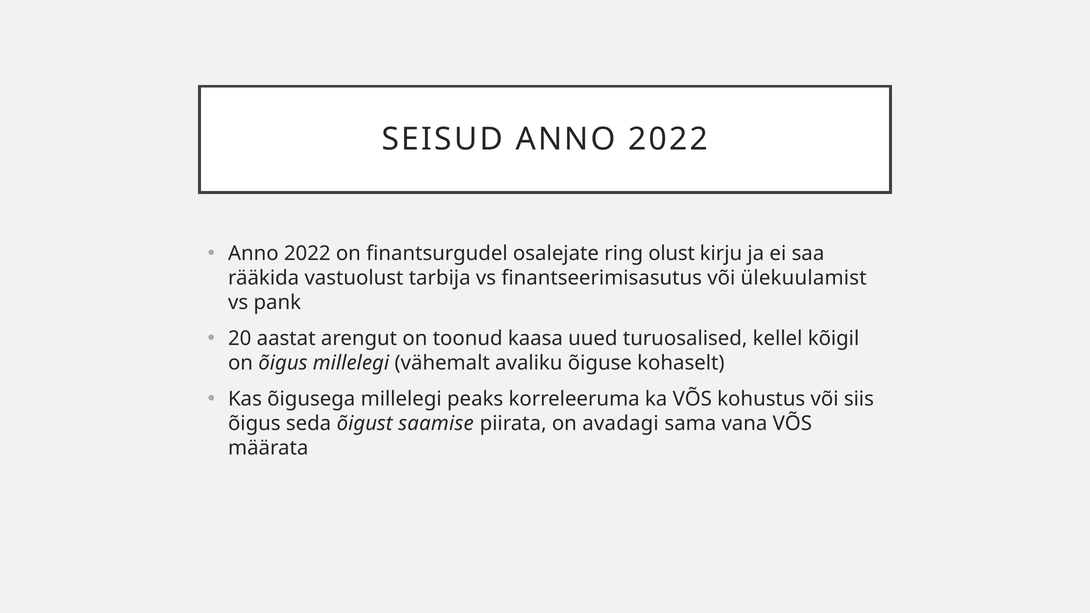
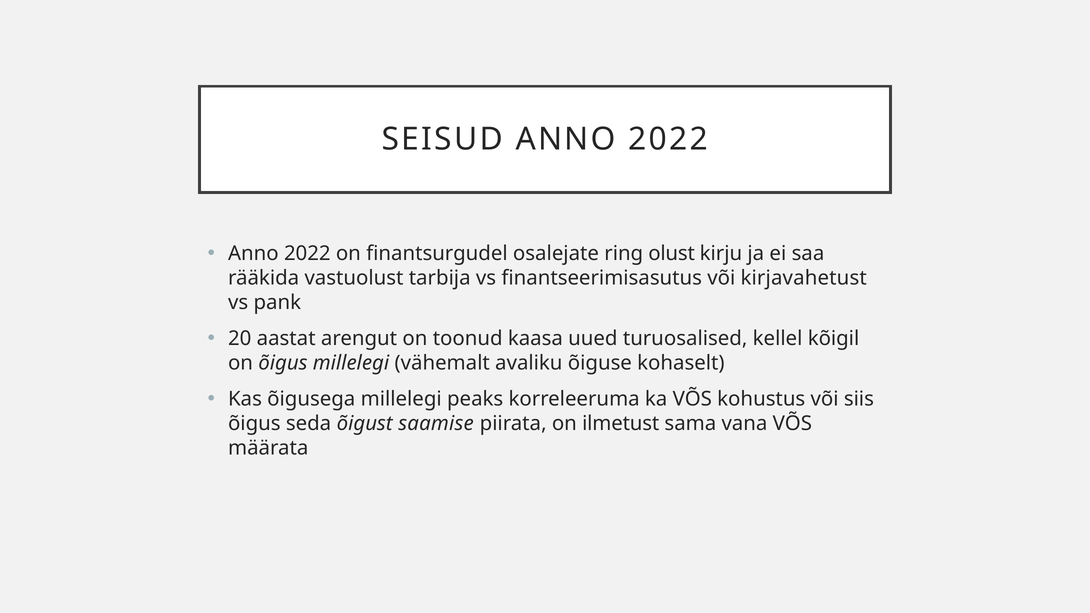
ülekuulamist: ülekuulamist -> kirjavahetust
avadagi: avadagi -> ilmetust
